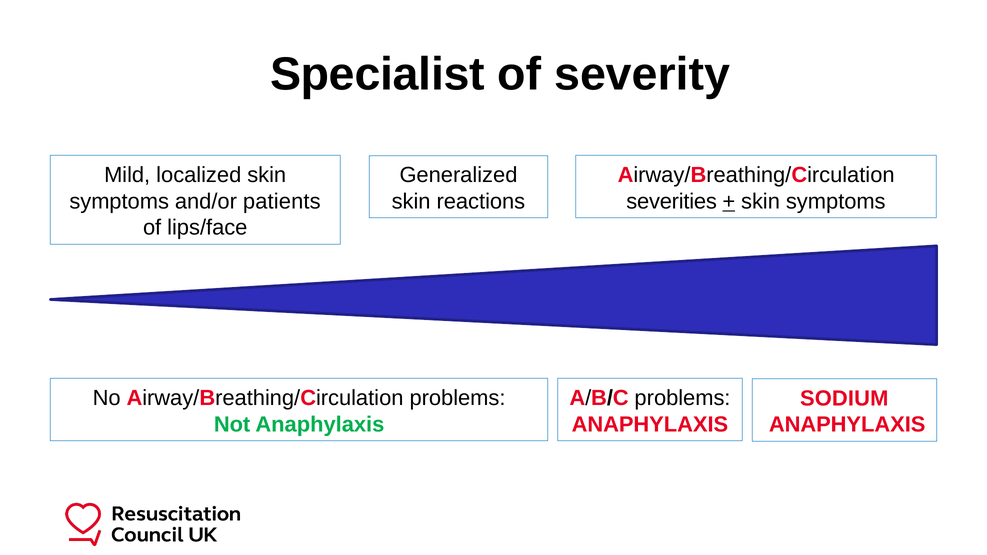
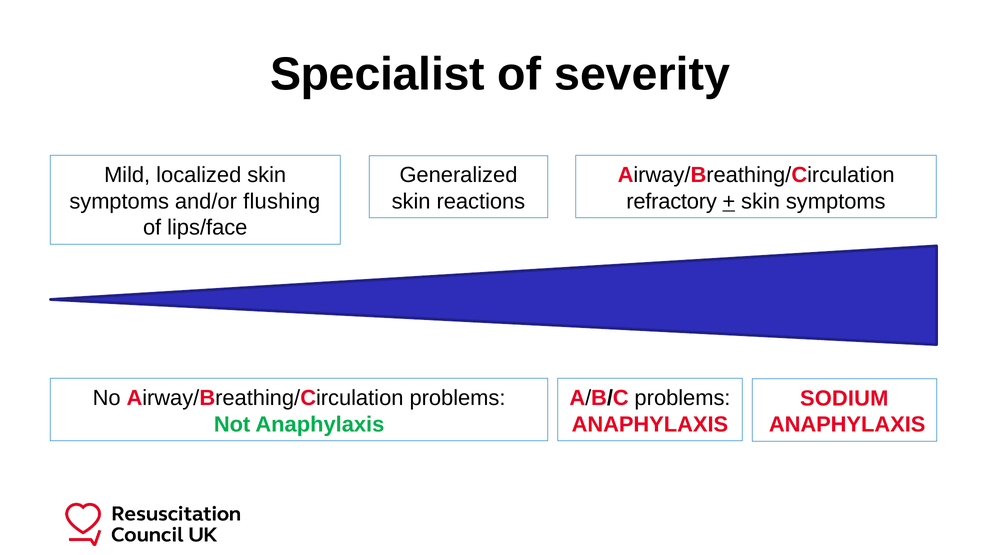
patients: patients -> flushing
severities: severities -> refractory
